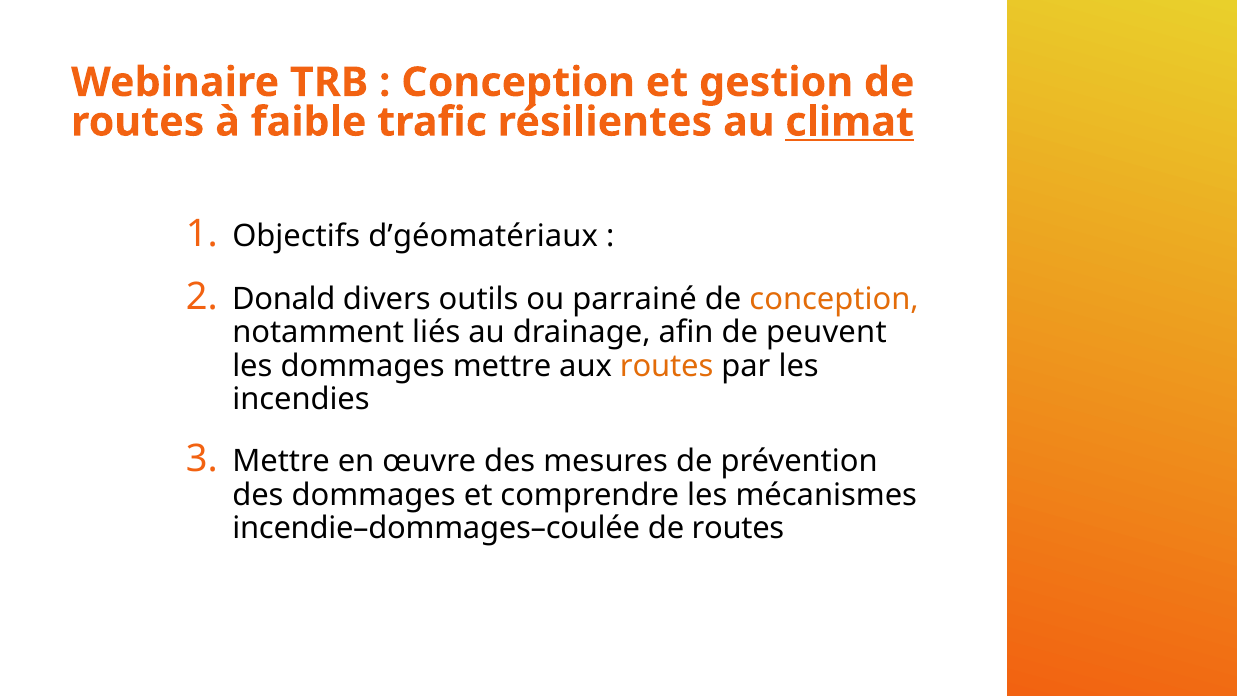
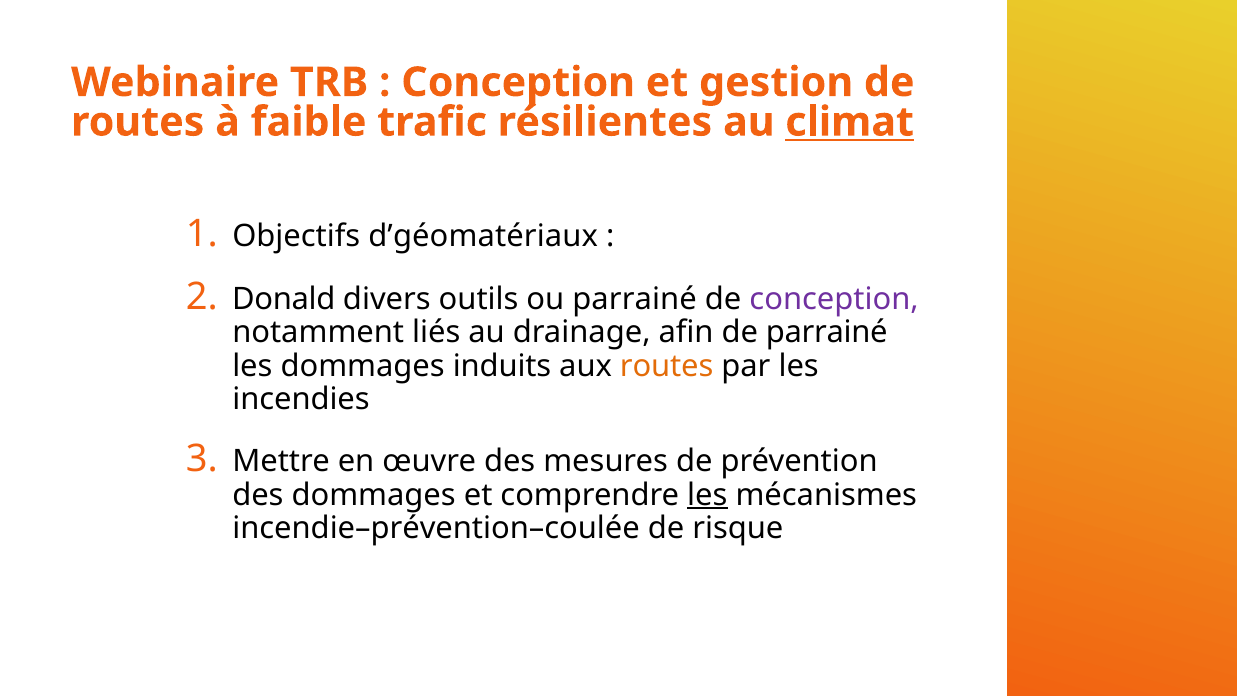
conception at (834, 299) colour: orange -> purple
de peuvent: peuvent -> parrainé
dommages mettre: mettre -> induits
les at (707, 495) underline: none -> present
incendie–dommages–coulée: incendie–dommages–coulée -> incendie–prévention–coulée
routes at (738, 528): routes -> risque
